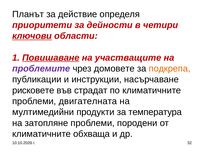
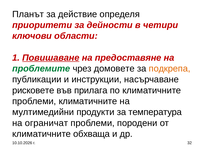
ключови underline: present -> none
участващите: участващите -> предоставяне
проблемите colour: purple -> green
страдат: страдат -> прилага
проблеми двигателната: двигателната -> климатичните
затопляне: затопляне -> ограничат
